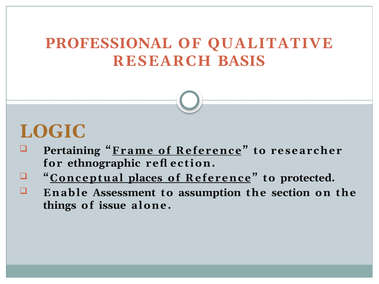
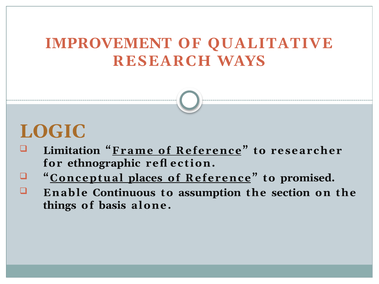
PROFESSIONAL: PROFESSIONAL -> IMPROVEMENT
BASIS: BASIS -> WAYS
Pertaining: Pertaining -> Limitation
protected: protected -> promised
Assessment: Assessment -> Continuous
issue: issue -> basis
